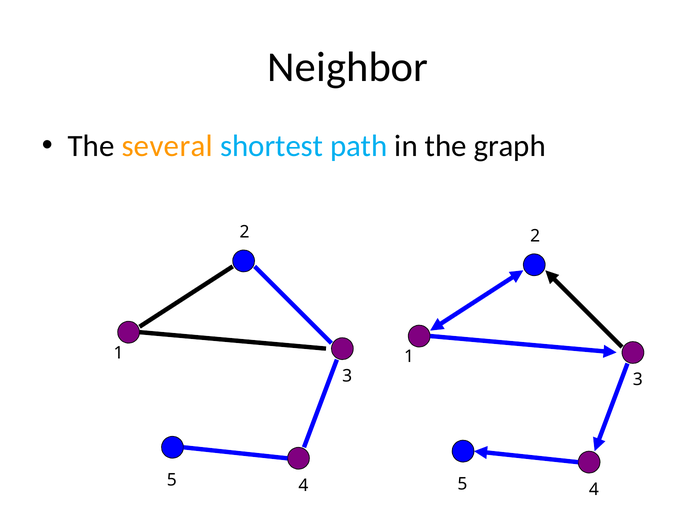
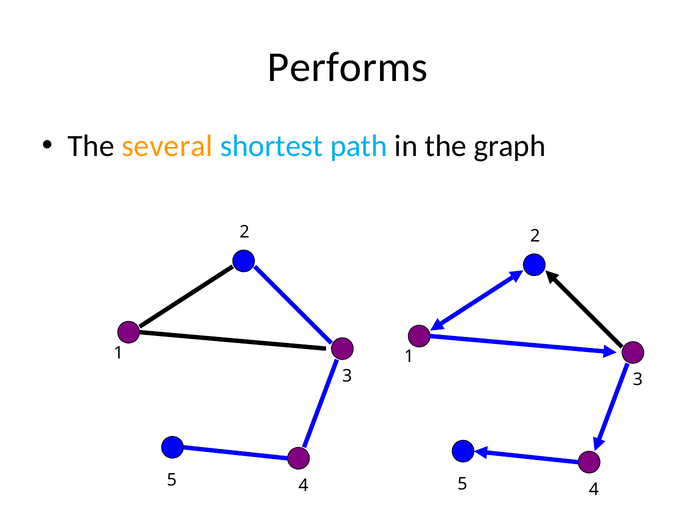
Neighbor: Neighbor -> Performs
